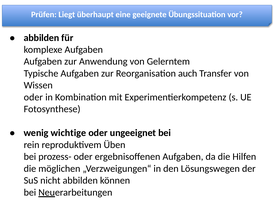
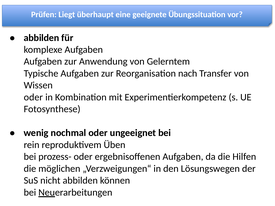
auch: auch -> nach
wichtige: wichtige -> nochmal
